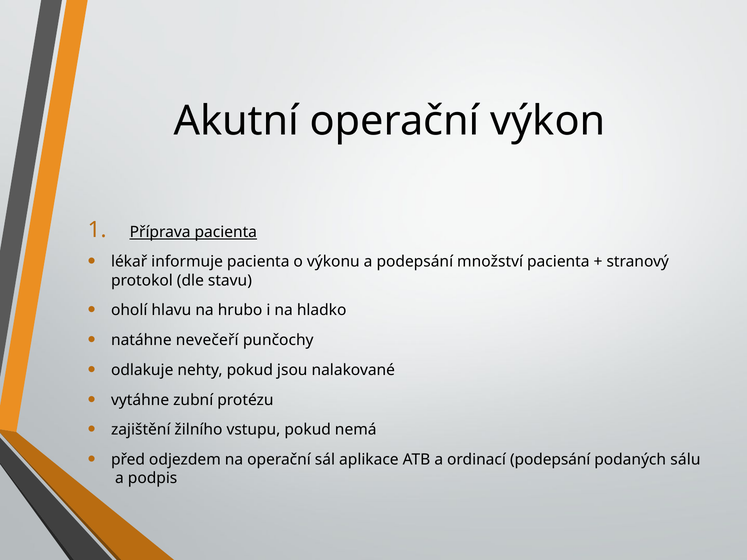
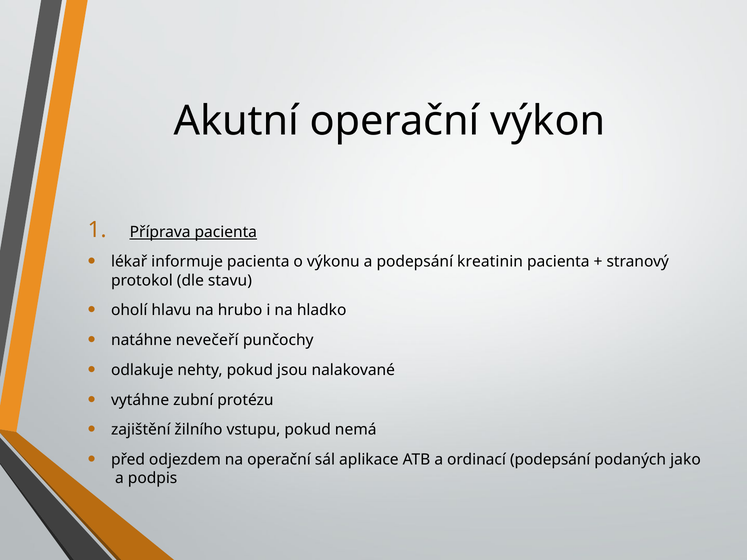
množství: množství -> kreatinin
sálu: sálu -> jako
